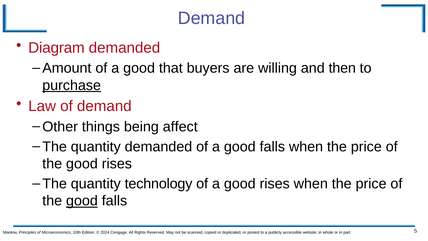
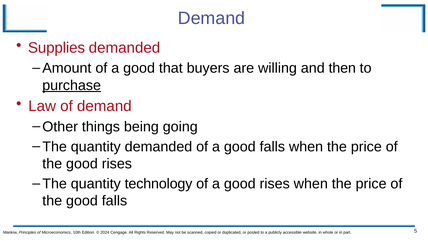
Diagram: Diagram -> Supplies
affect: affect -> going
good at (82, 201) underline: present -> none
